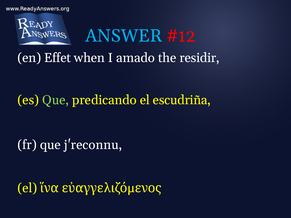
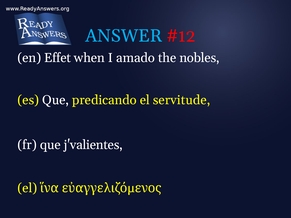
residir: residir -> nobles
Que at (56, 100) colour: light green -> white
escudriña: escudriña -> servitude
j'reconnu: j'reconnu -> j'valientes
